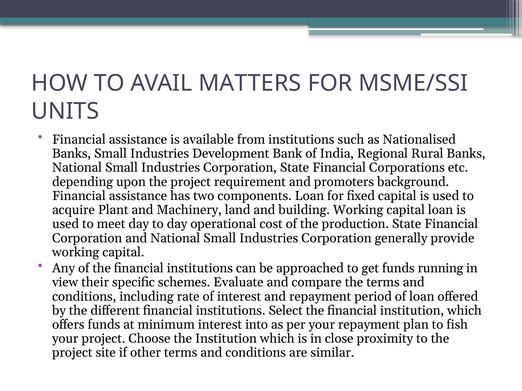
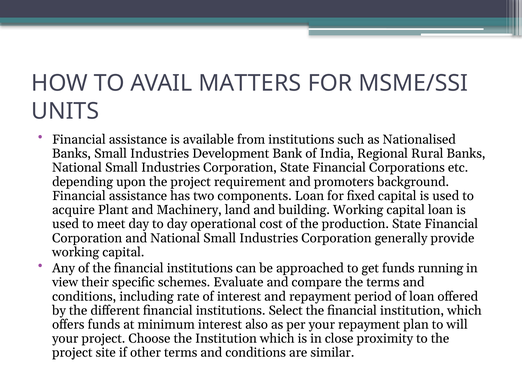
into: into -> also
fish: fish -> will
